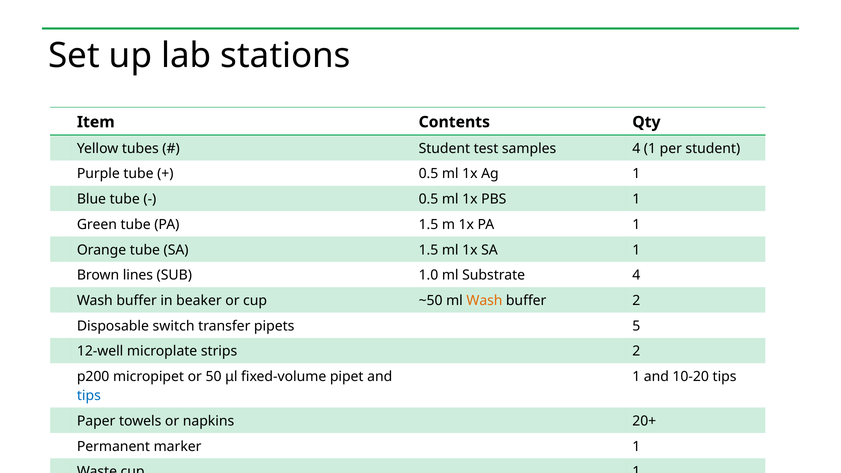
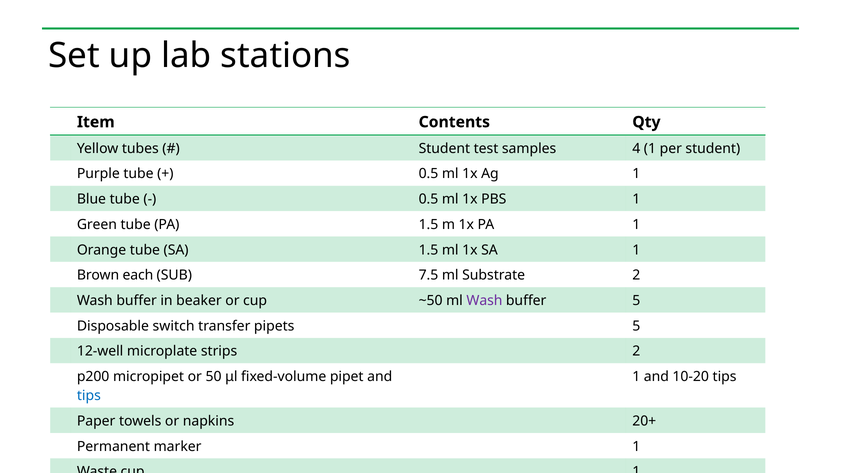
lines: lines -> each
1.0: 1.0 -> 7.5
Substrate 4: 4 -> 2
Wash at (484, 301) colour: orange -> purple
buffer 2: 2 -> 5
